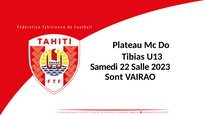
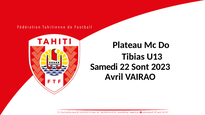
Salle: Salle -> Sont
Sont: Sont -> Avril
